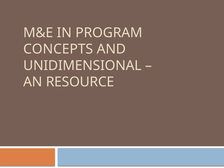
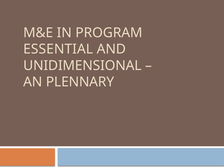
CONCEPTS: CONCEPTS -> ESSENTIAL
RESOURCE: RESOURCE -> PLENNARY
